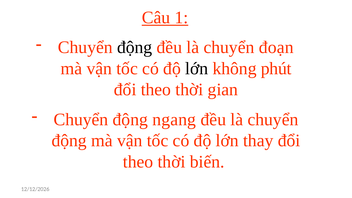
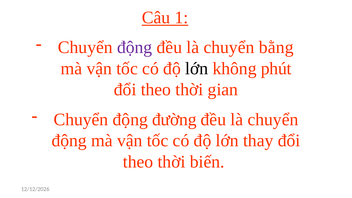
động at (135, 47) colour: black -> purple
đoạn: đoạn -> bằng
ngang: ngang -> đường
